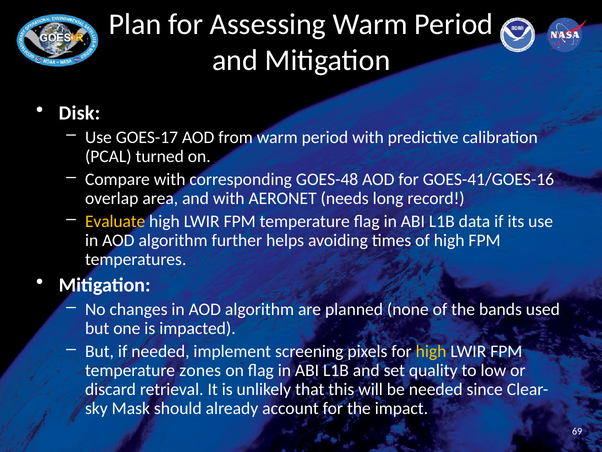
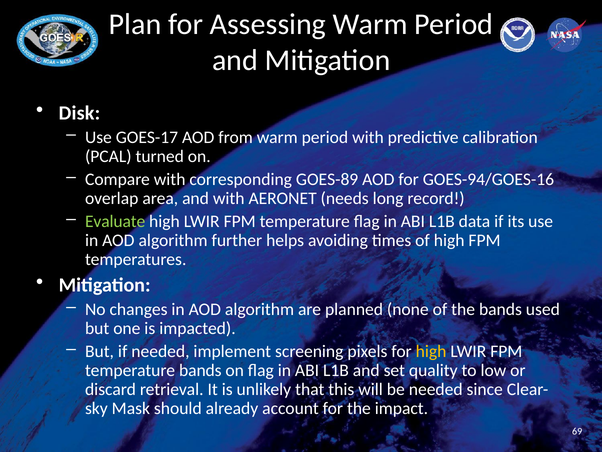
GOES-48: GOES-48 -> GOES-89
GOES-41/GOES-16: GOES-41/GOES-16 -> GOES-94/GOES-16
Evaluate colour: yellow -> light green
temperature zones: zones -> bands
